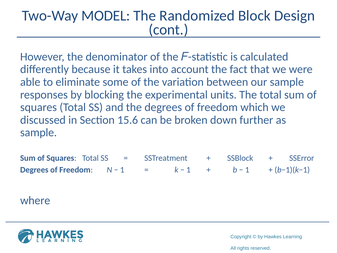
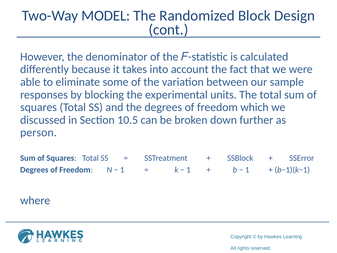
15.6: 15.6 -> 10.5
sample at (39, 132): sample -> person
